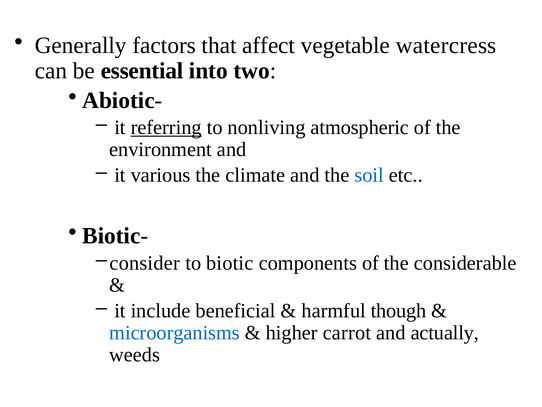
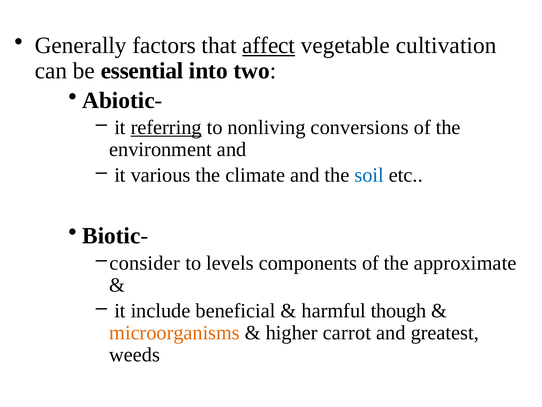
affect underline: none -> present
watercress: watercress -> cultivation
atmospheric: atmospheric -> conversions
biotic: biotic -> levels
considerable: considerable -> approximate
microorganisms colour: blue -> orange
actually: actually -> greatest
